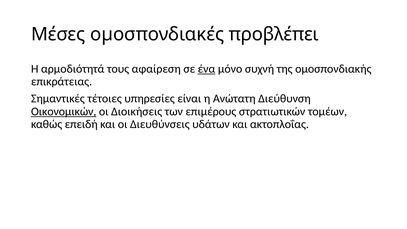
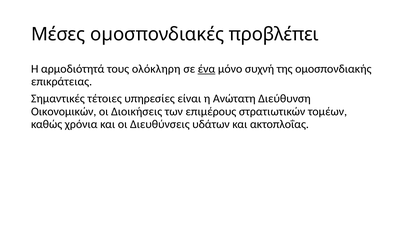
αφαίρεση: αφαίρεση -> ολόκληρη
Οικονοµικών underline: present -> none
επειδή: επειδή -> χρόνια
